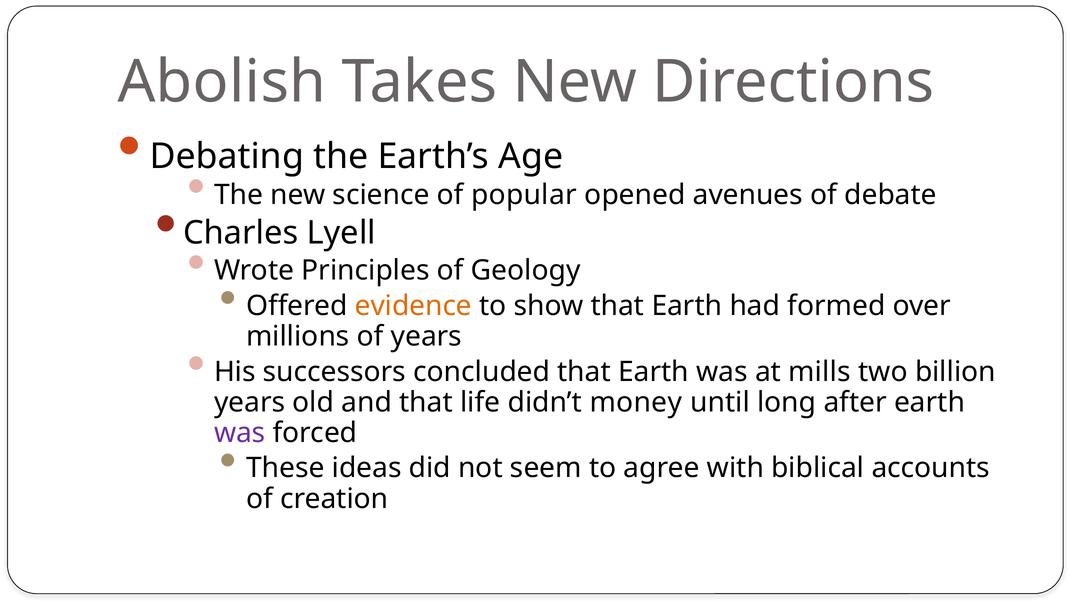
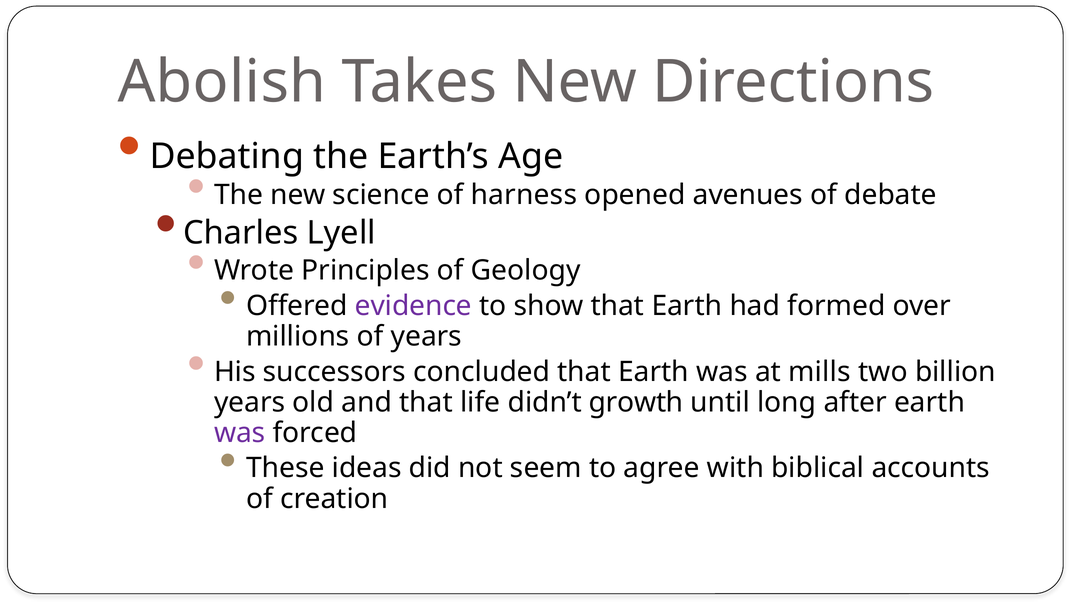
popular: popular -> harness
evidence colour: orange -> purple
money: money -> growth
